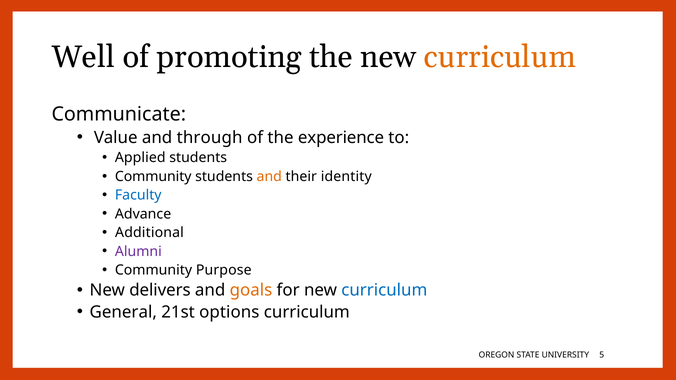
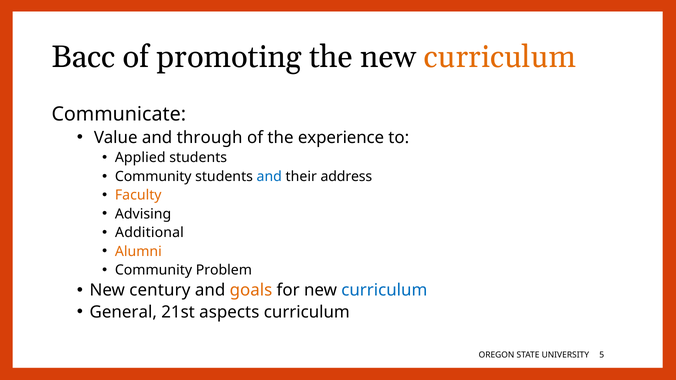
Well: Well -> Bacc
and at (269, 177) colour: orange -> blue
identity: identity -> address
Faculty colour: blue -> orange
Advance: Advance -> Advising
Alumni colour: purple -> orange
Purpose: Purpose -> Problem
delivers: delivers -> century
options: options -> aspects
